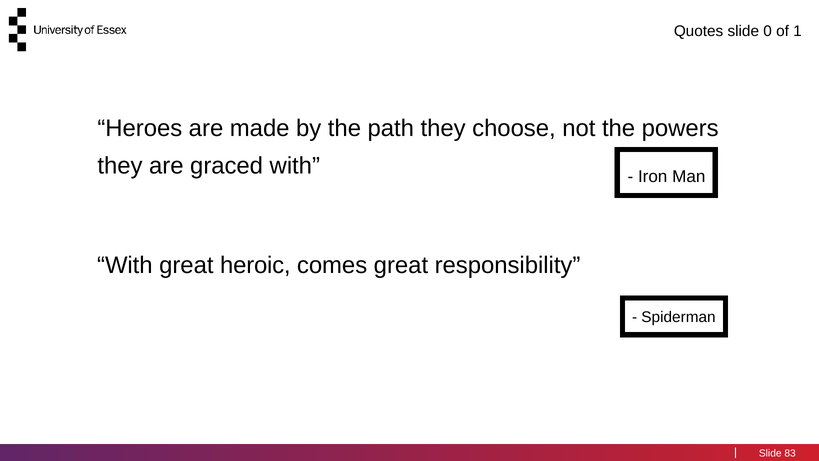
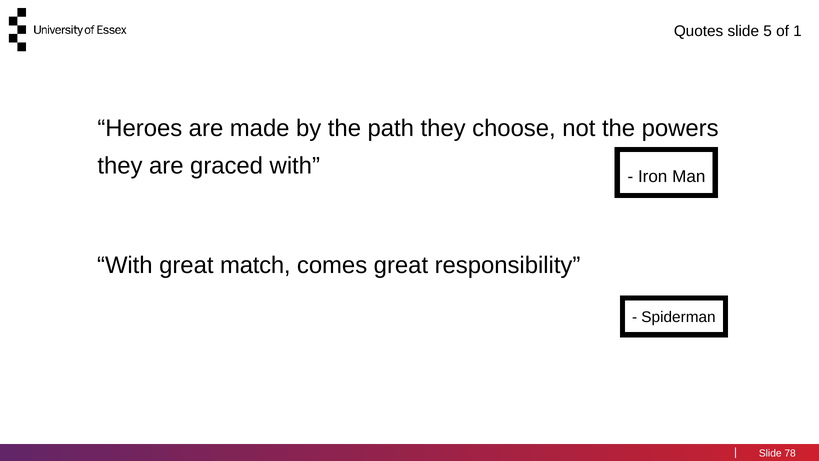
0: 0 -> 5
heroic: heroic -> match
83: 83 -> 78
